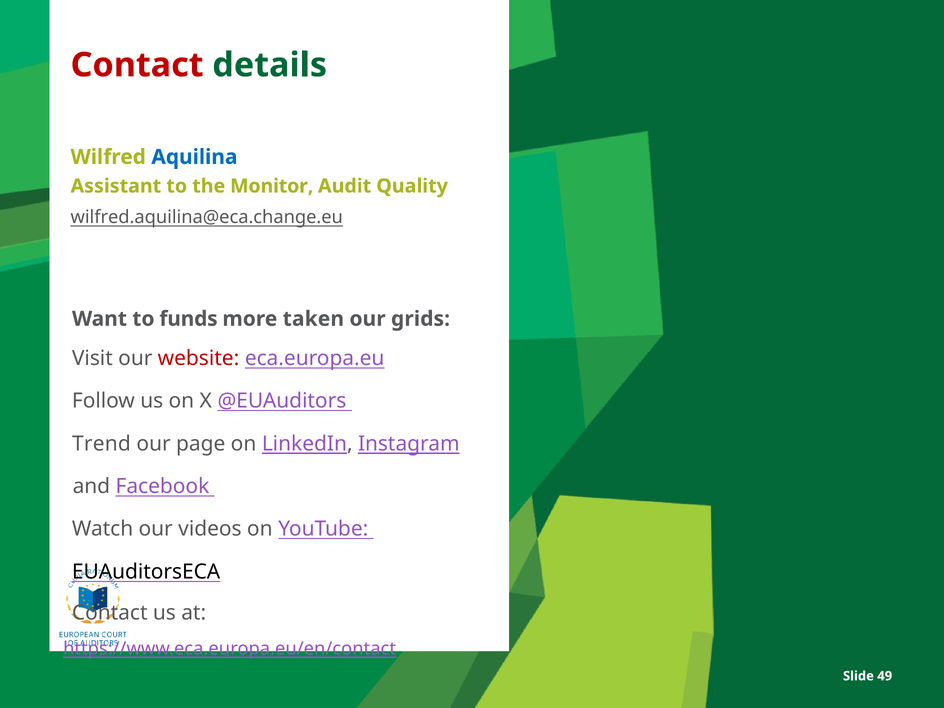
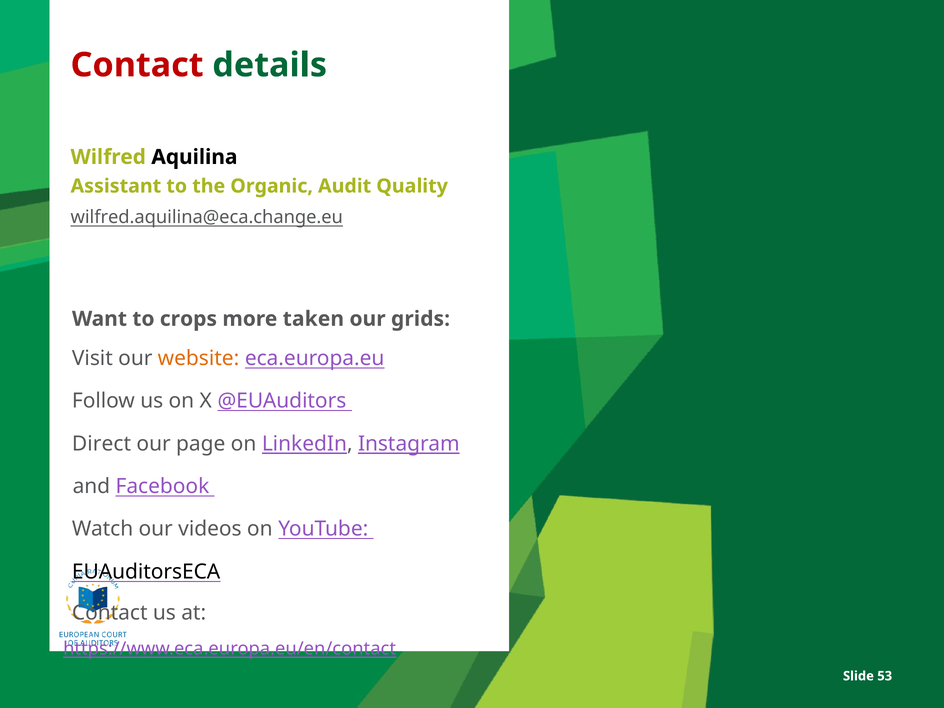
Aquilina colour: blue -> black
Monitor: Monitor -> Organic
funds: funds -> crops
website colour: red -> orange
Trend: Trend -> Direct
49: 49 -> 53
